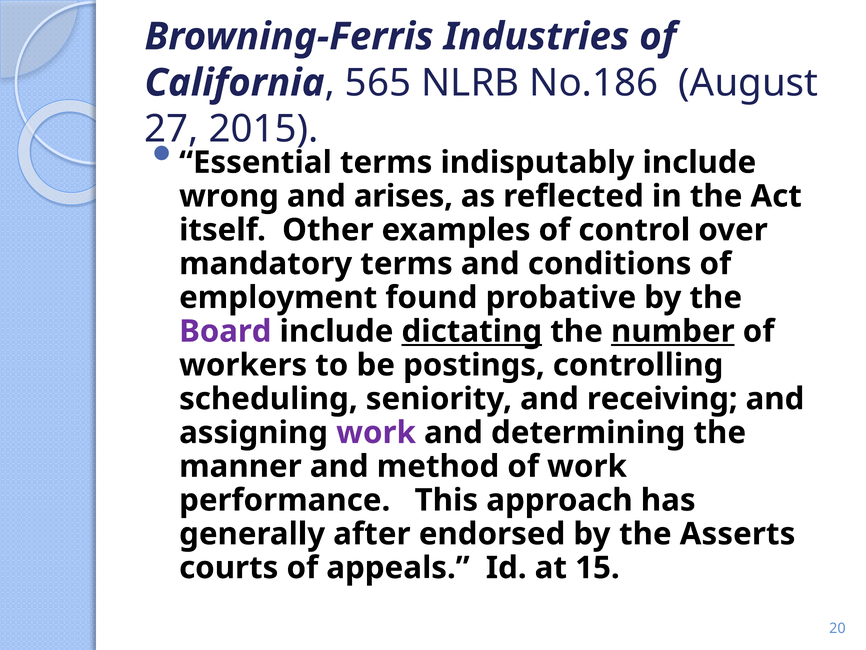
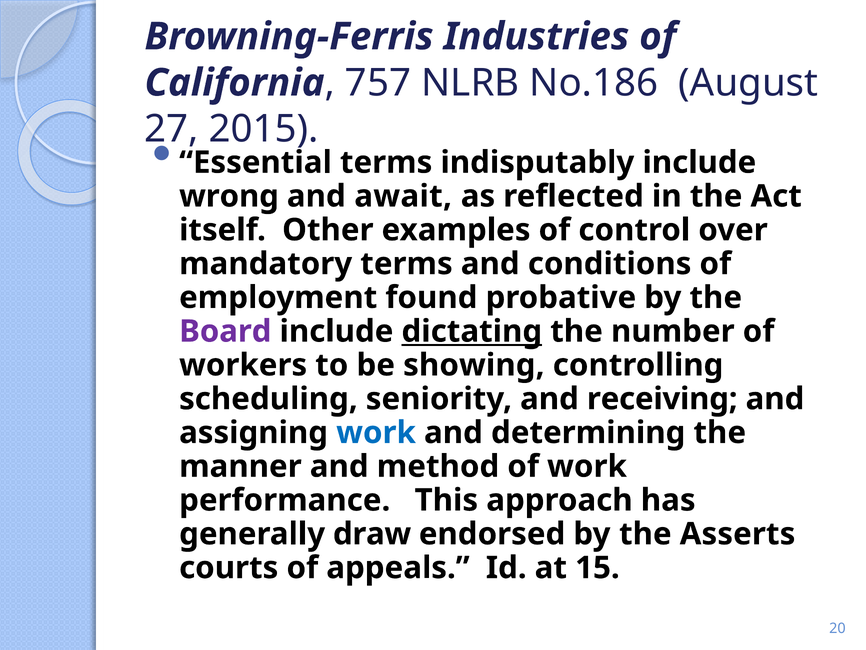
565: 565 -> 757
arises: arises -> await
number underline: present -> none
postings: postings -> showing
work at (376, 432) colour: purple -> blue
after: after -> draw
